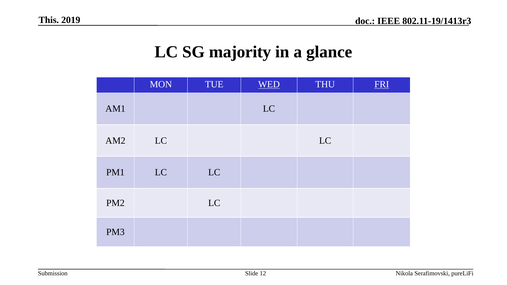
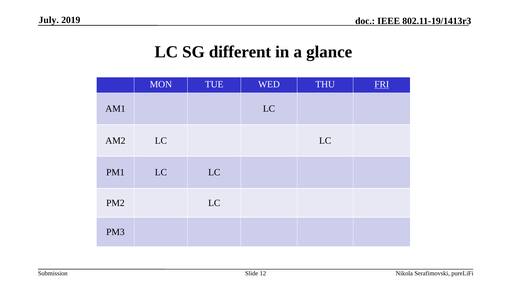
This: This -> July
majority: majority -> different
WED underline: present -> none
